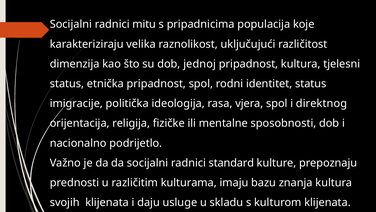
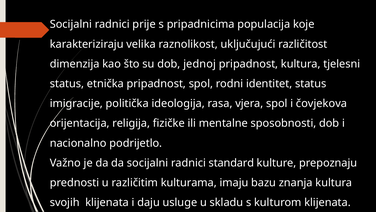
mitu: mitu -> prije
direktnog: direktnog -> čovjekova
